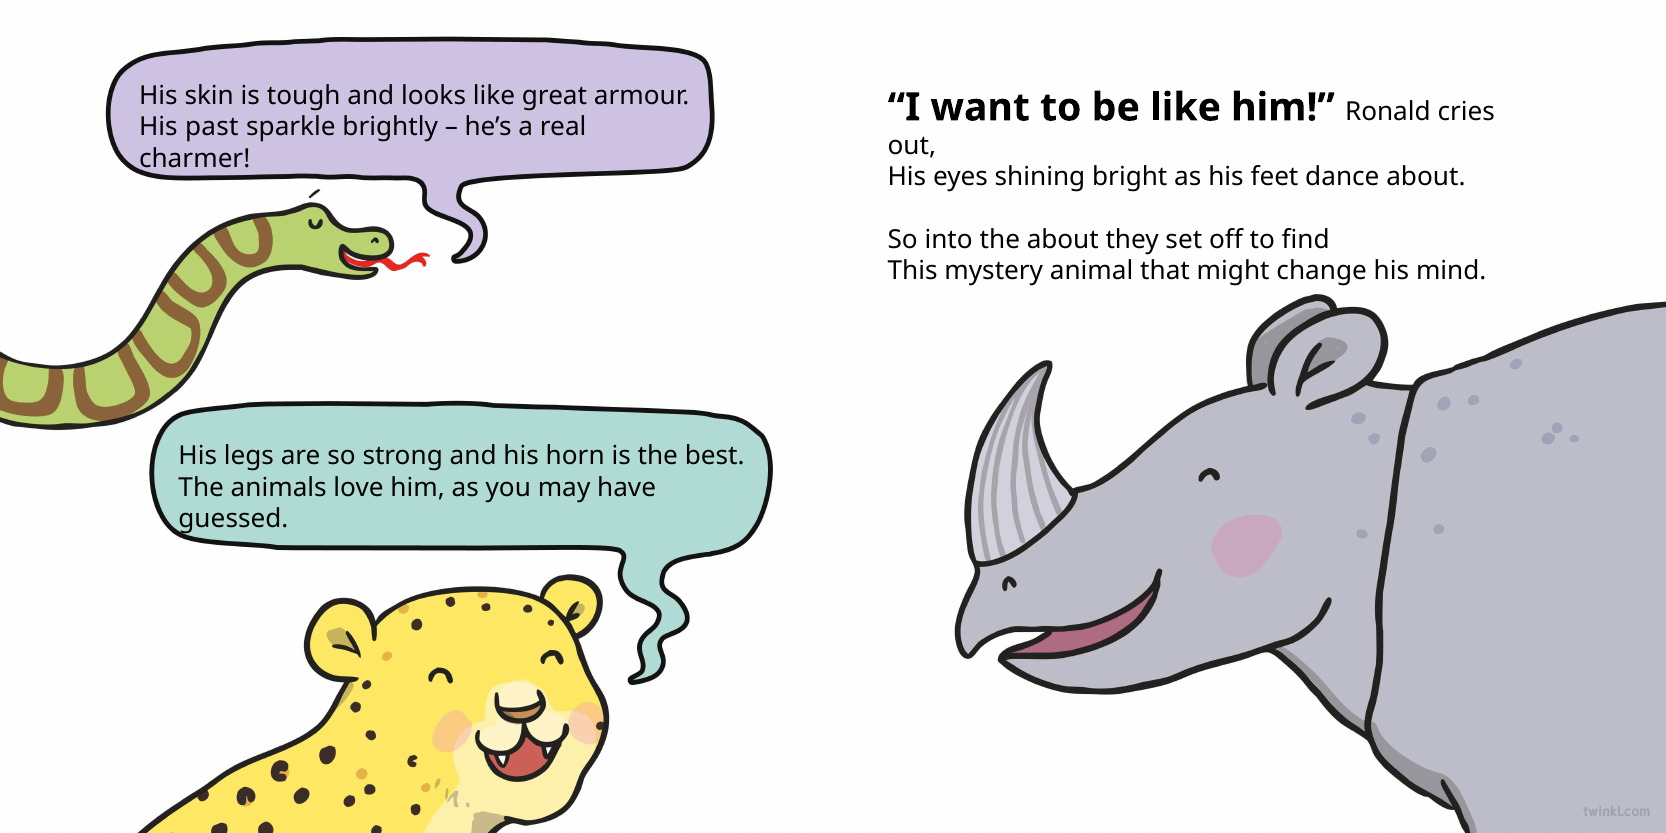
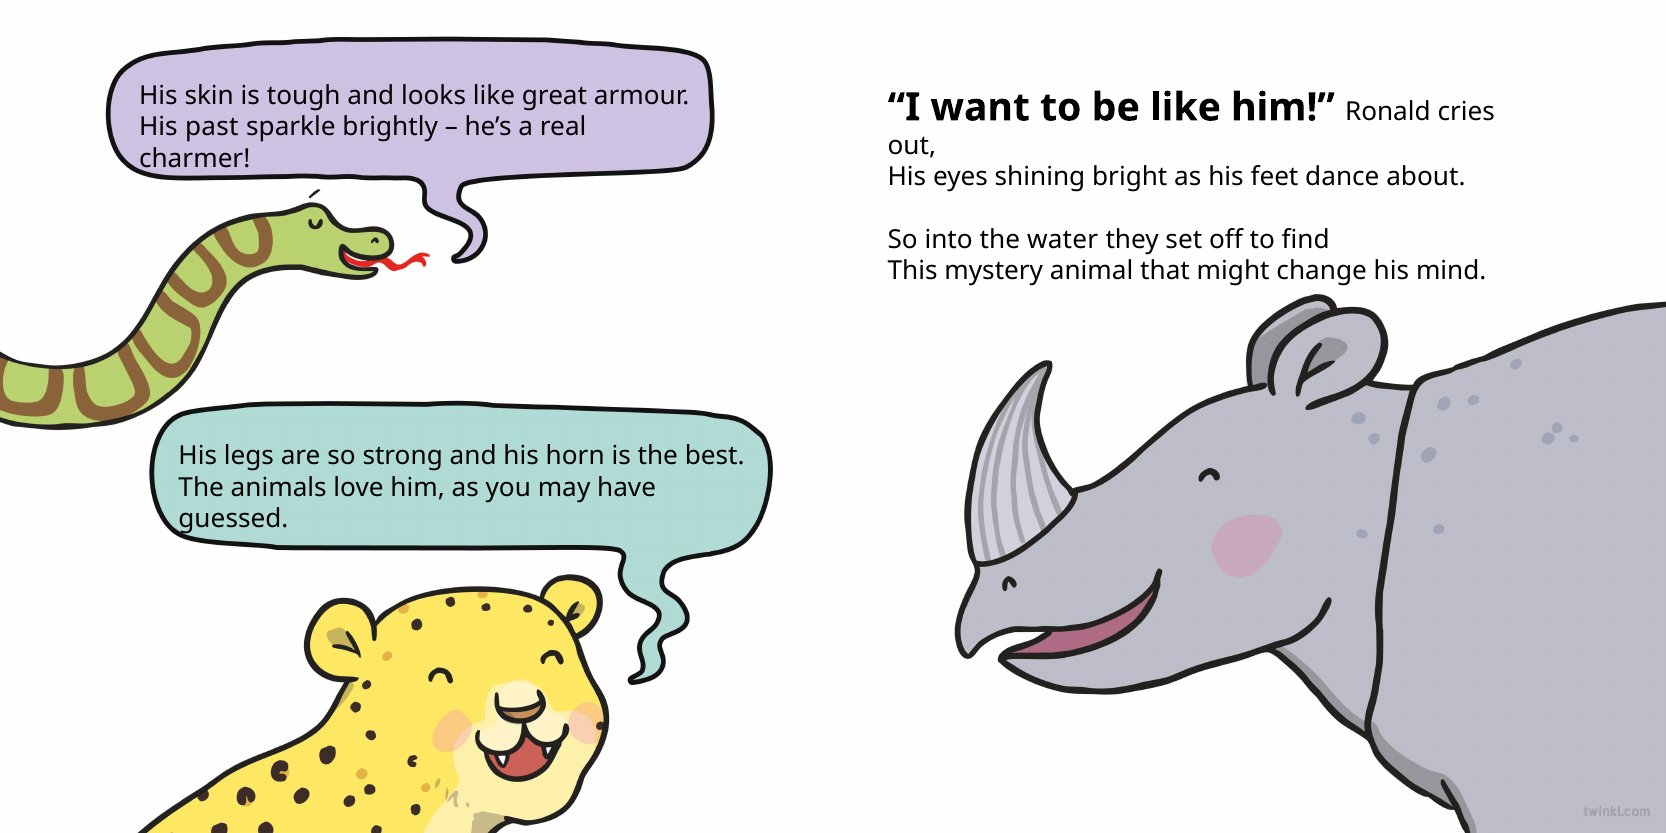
the about: about -> water
